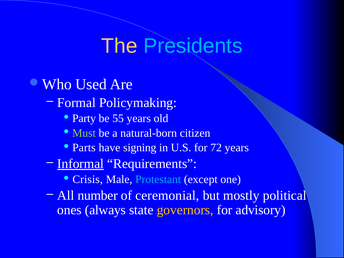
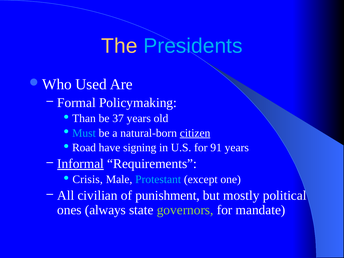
Party: Party -> Than
55: 55 -> 37
Must colour: light green -> light blue
citizen underline: none -> present
Parts: Parts -> Road
72: 72 -> 91
number: number -> civilian
ceremonial: ceremonial -> punishment
governors colour: yellow -> light green
advisory: advisory -> mandate
